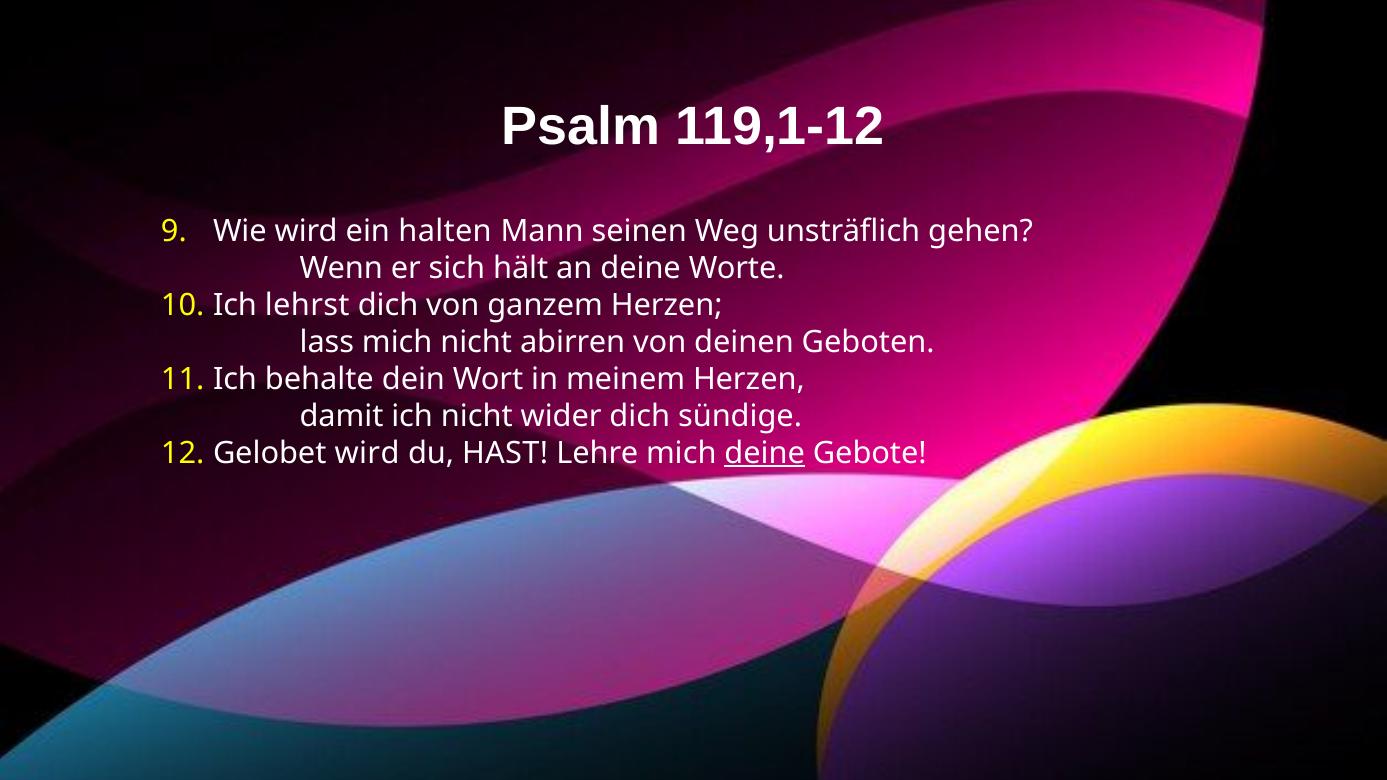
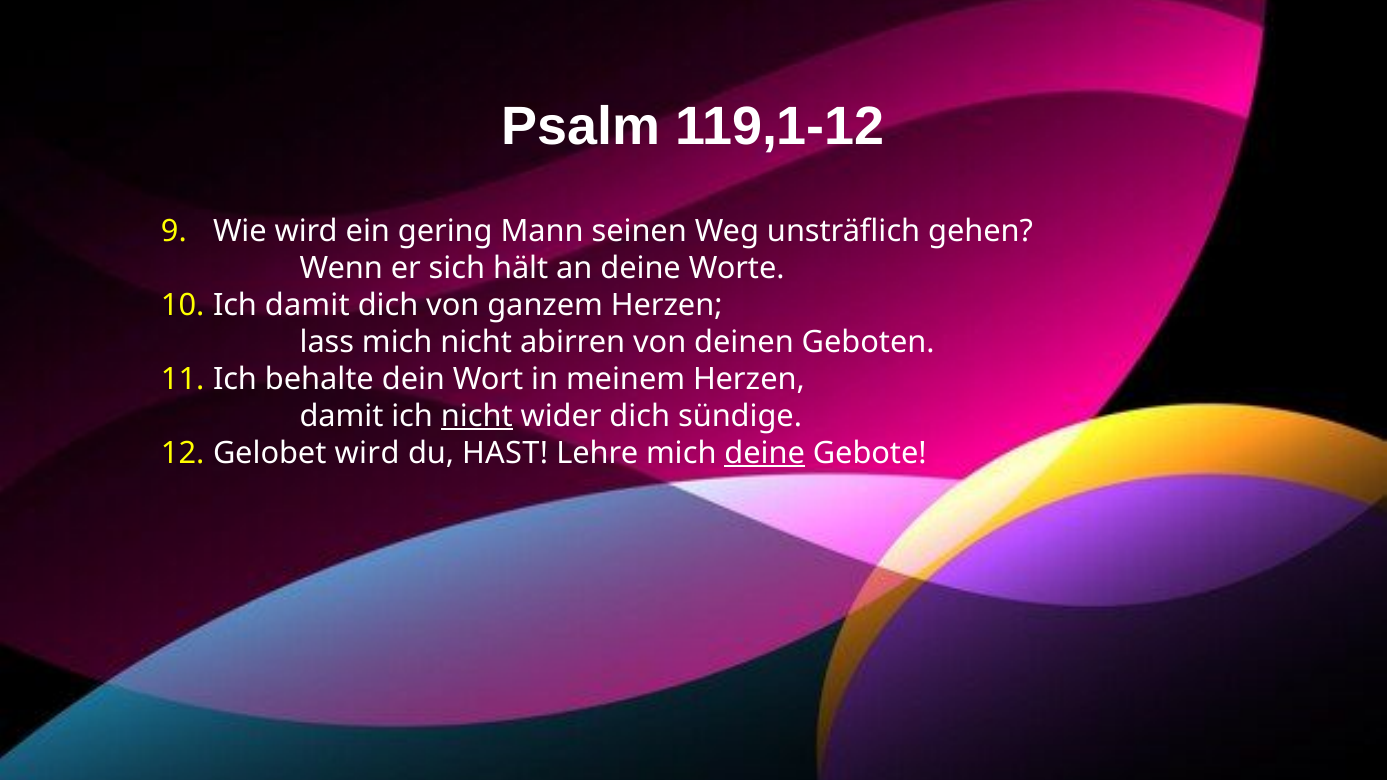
halten: halten -> gering
Ich lehrst: lehrst -> damit
nicht at (477, 416) underline: none -> present
